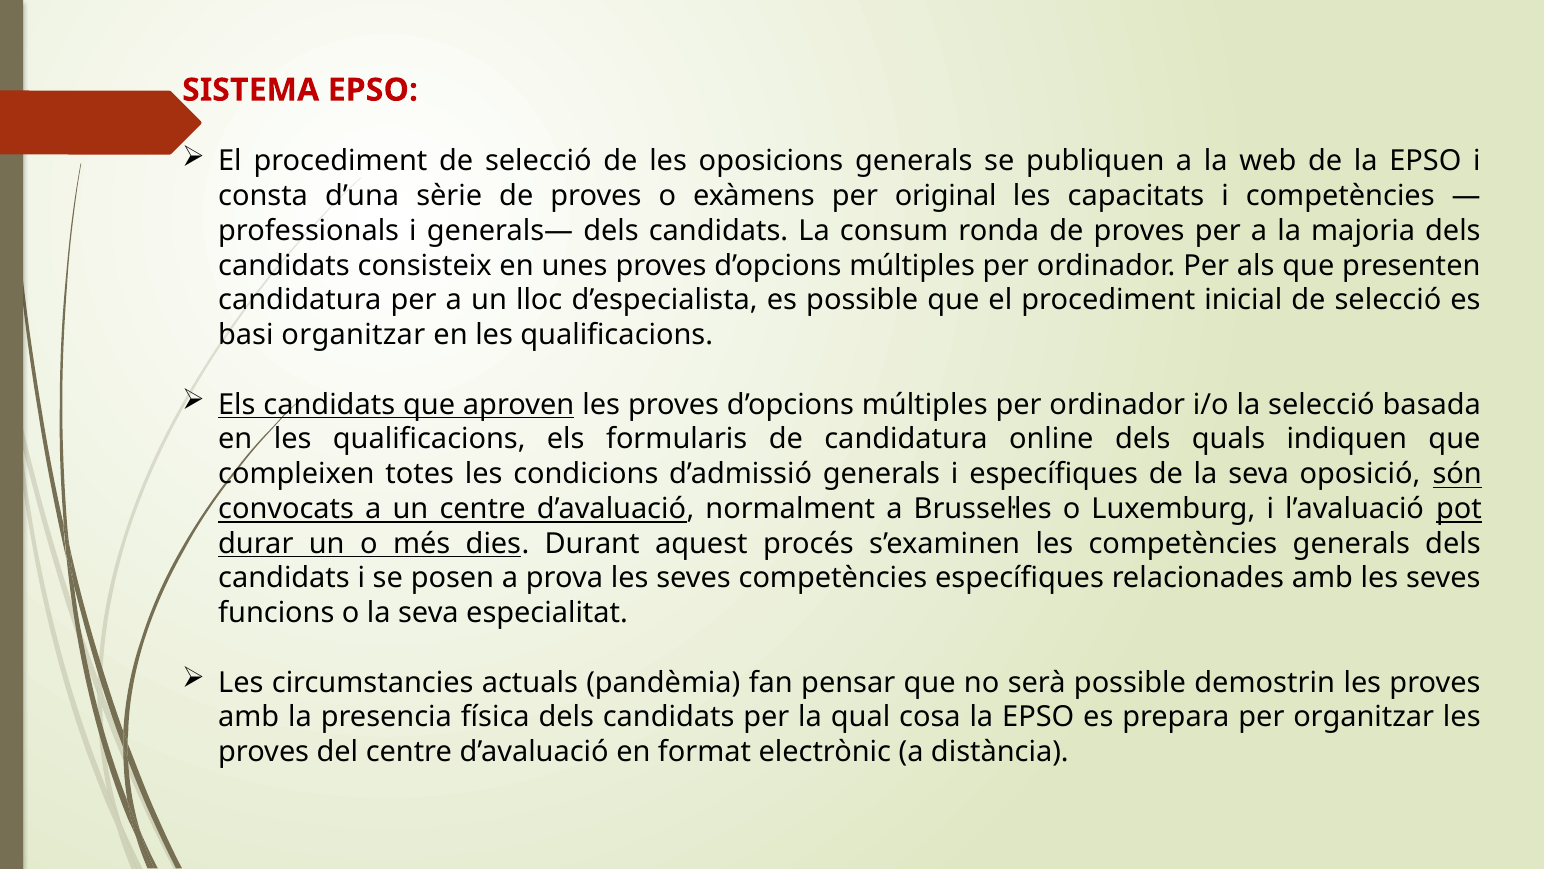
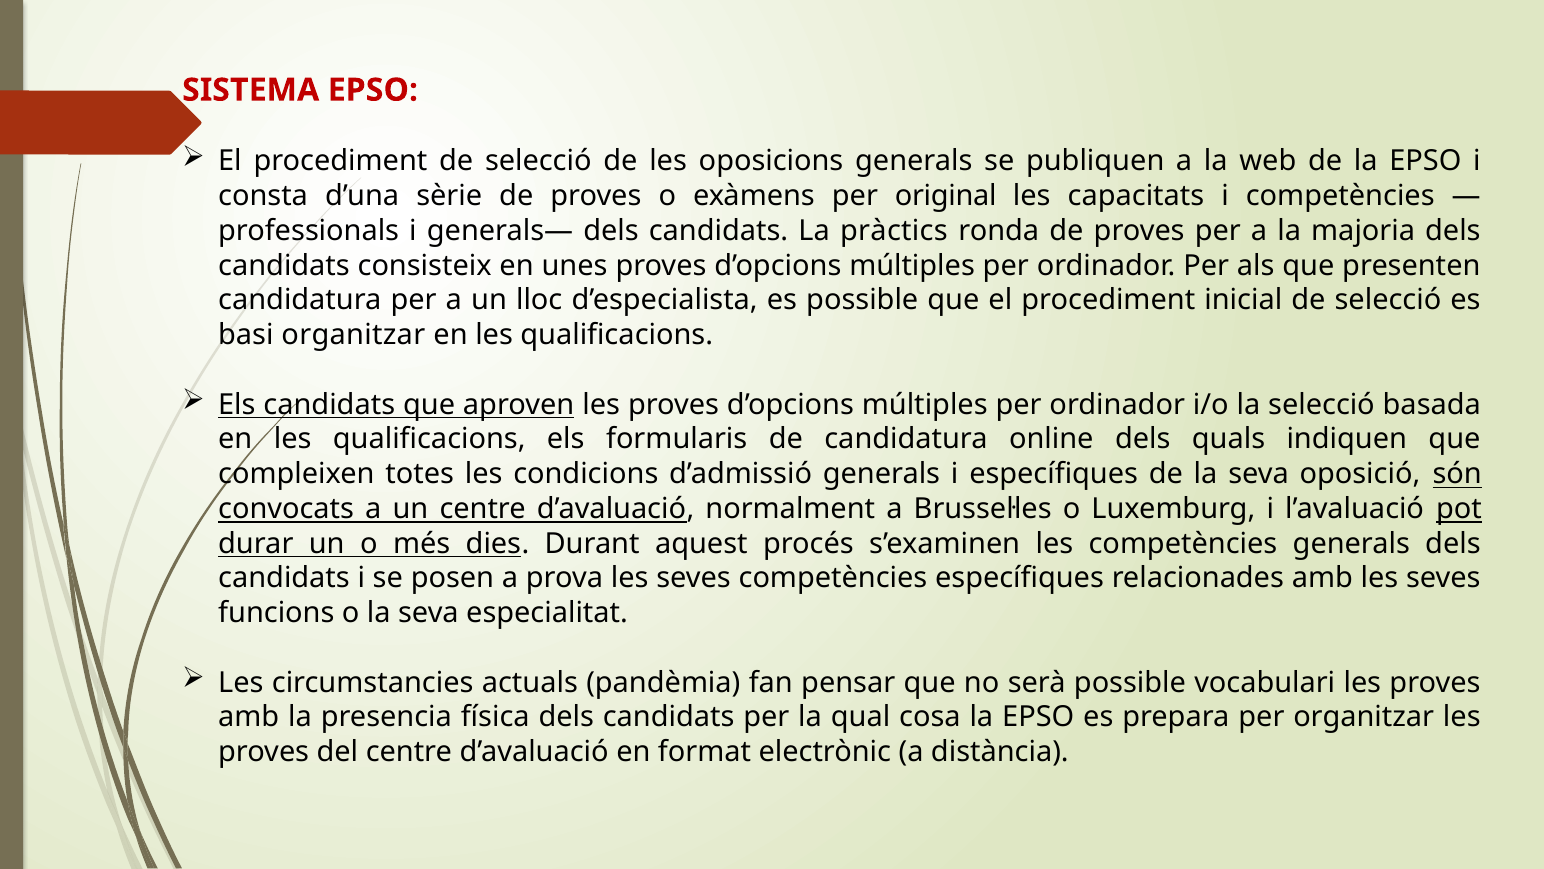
consum: consum -> pràctics
demostrin: demostrin -> vocabulari
